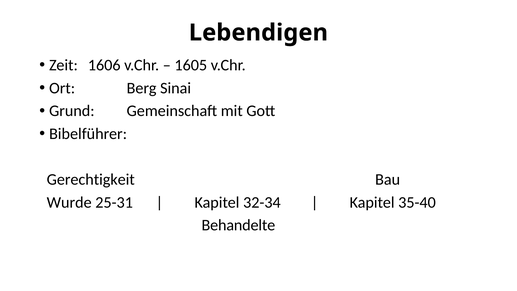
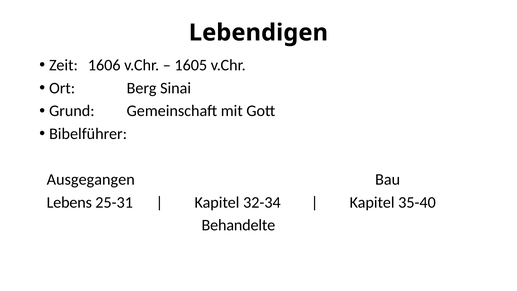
Gerechtigkeit: Gerechtigkeit -> Ausgegangen
Wurde: Wurde -> Lebens
